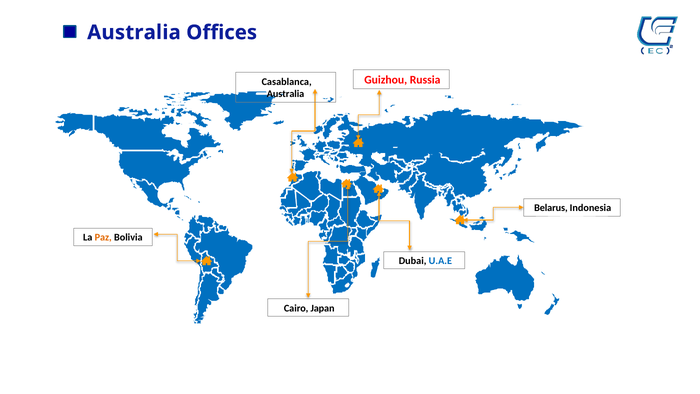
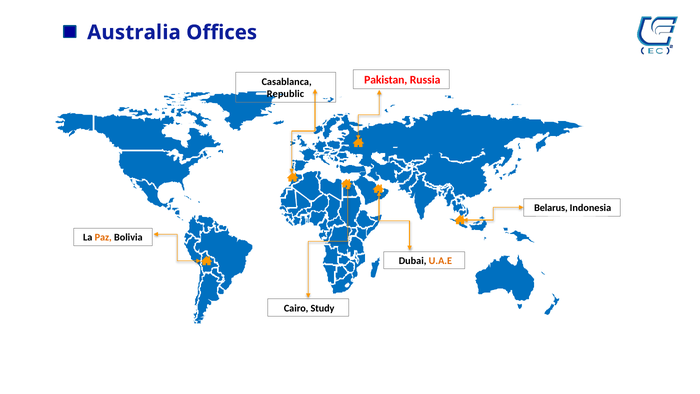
Guizhou: Guizhou -> Pakistan
Australia at (286, 94): Australia -> Republic
U.A.E colour: blue -> orange
Japan: Japan -> Study
